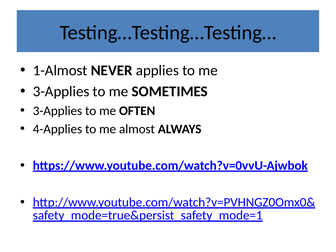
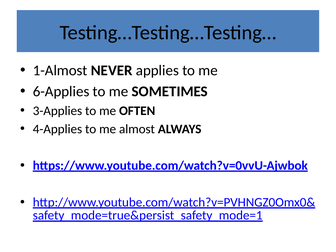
3-Applies at (61, 91): 3-Applies -> 6-Applies
